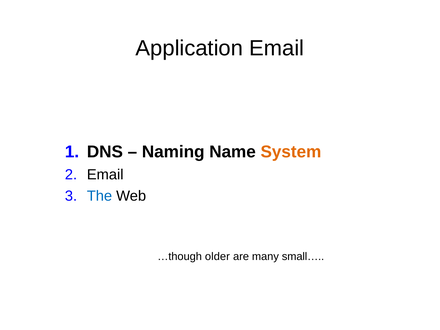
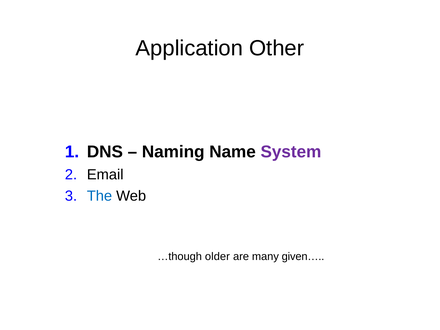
Application Email: Email -> Other
System colour: orange -> purple
small…: small… -> given…
